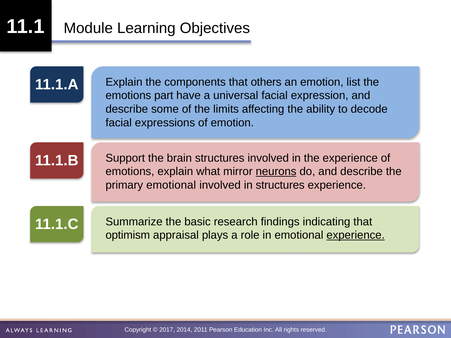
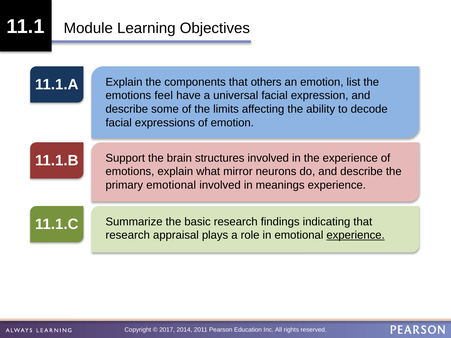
part: part -> feel
neurons underline: present -> none
in structures: structures -> meanings
optimism at (128, 235): optimism -> research
